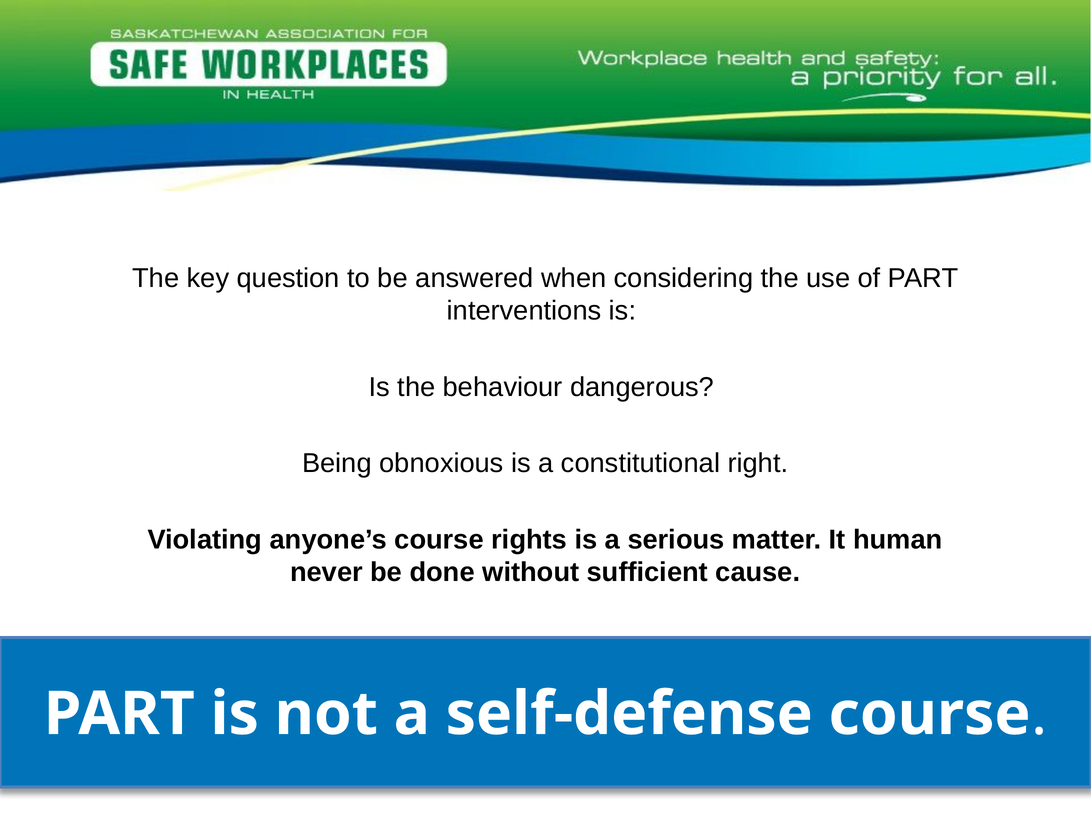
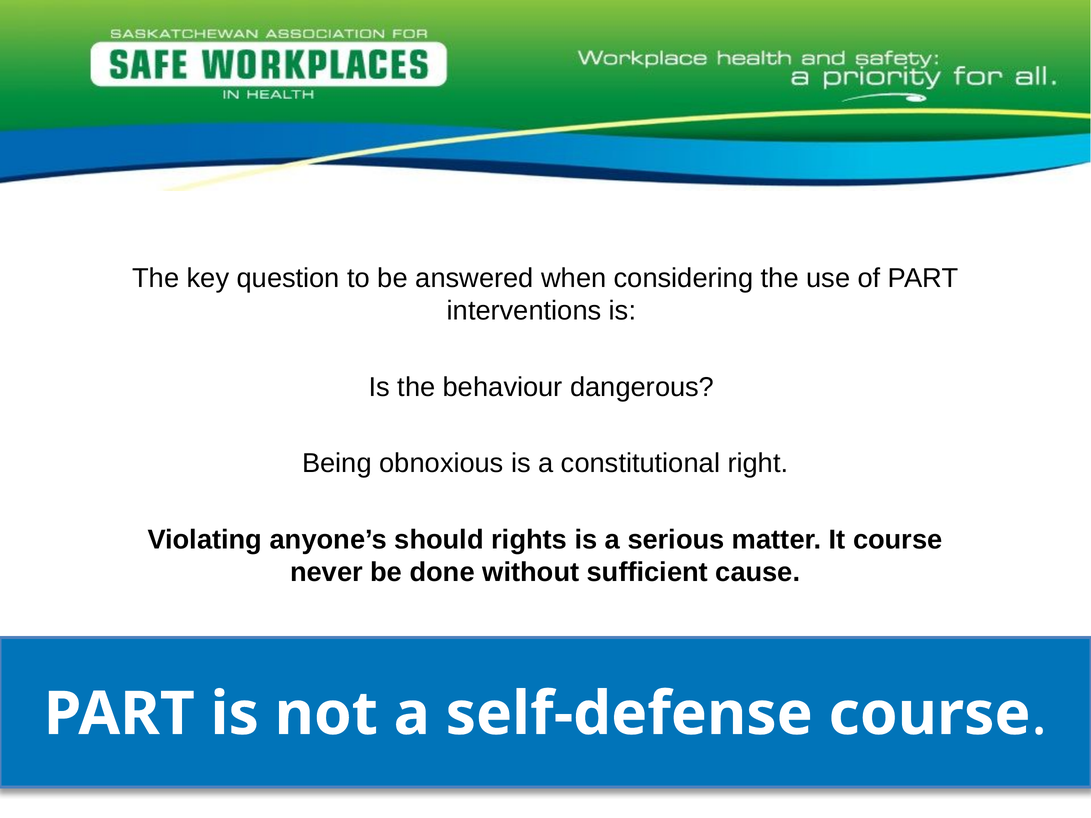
anyone’s course: course -> should
It human: human -> course
